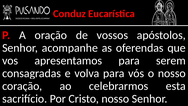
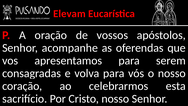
Conduz: Conduz -> Elevam
